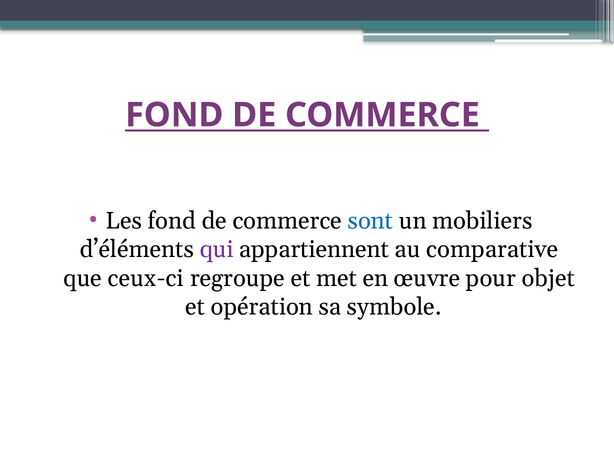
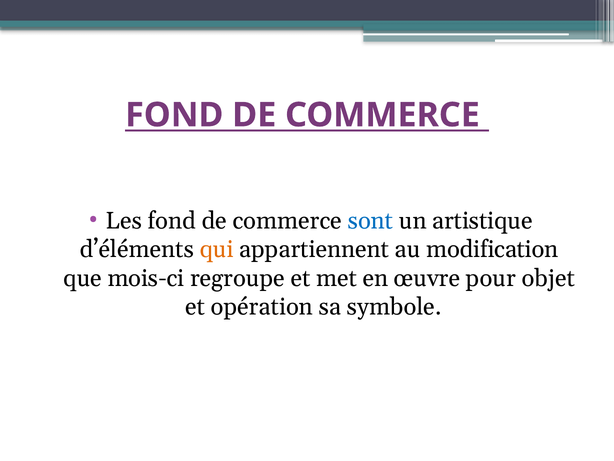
mobiliers: mobiliers -> artistique
qui colour: purple -> orange
comparative: comparative -> modification
ceux-ci: ceux-ci -> mois-ci
